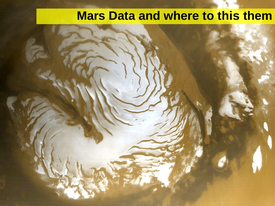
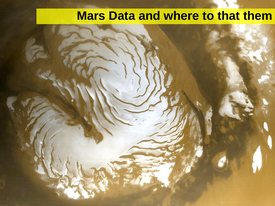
this: this -> that
